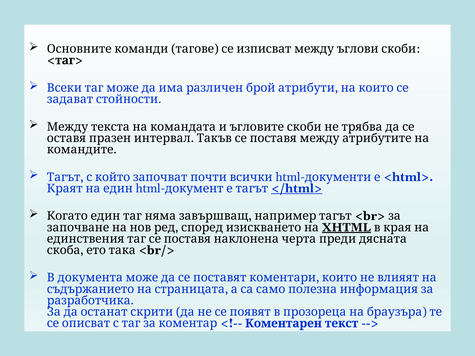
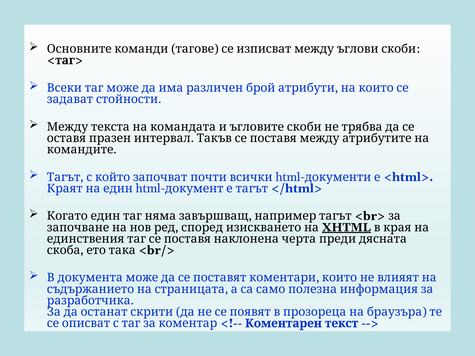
</html> underline: present -> none
